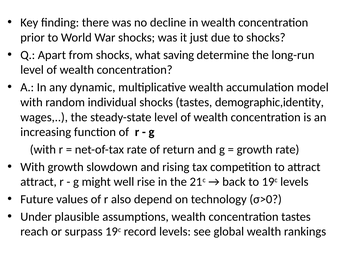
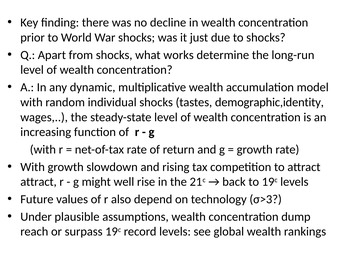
saving: saving -> works
σ>0: σ>0 -> σ>3
concentration tastes: tastes -> dump
